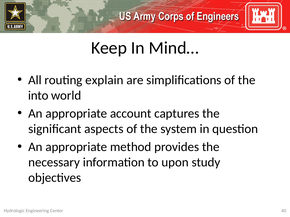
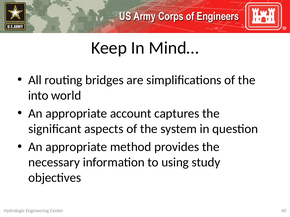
explain: explain -> bridges
upon: upon -> using
